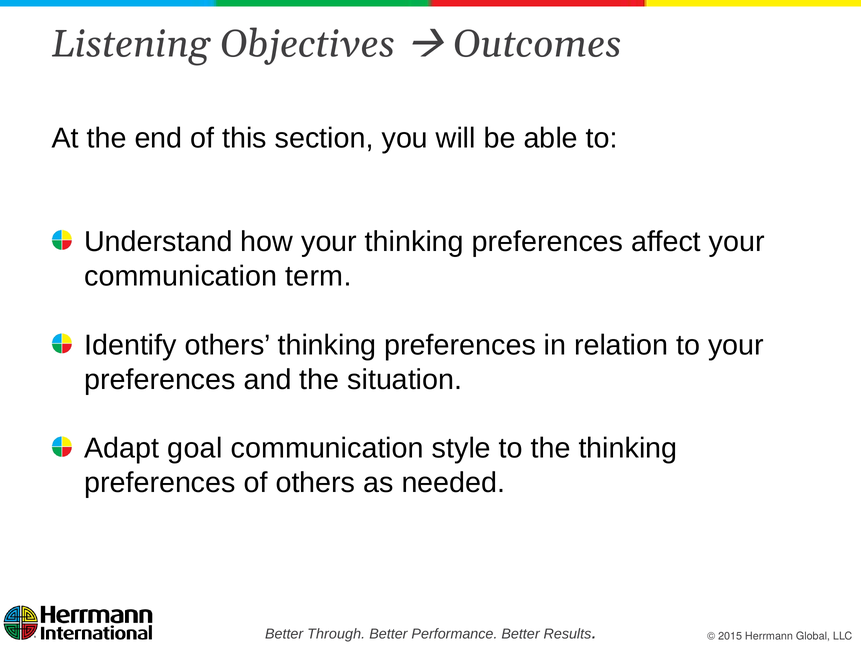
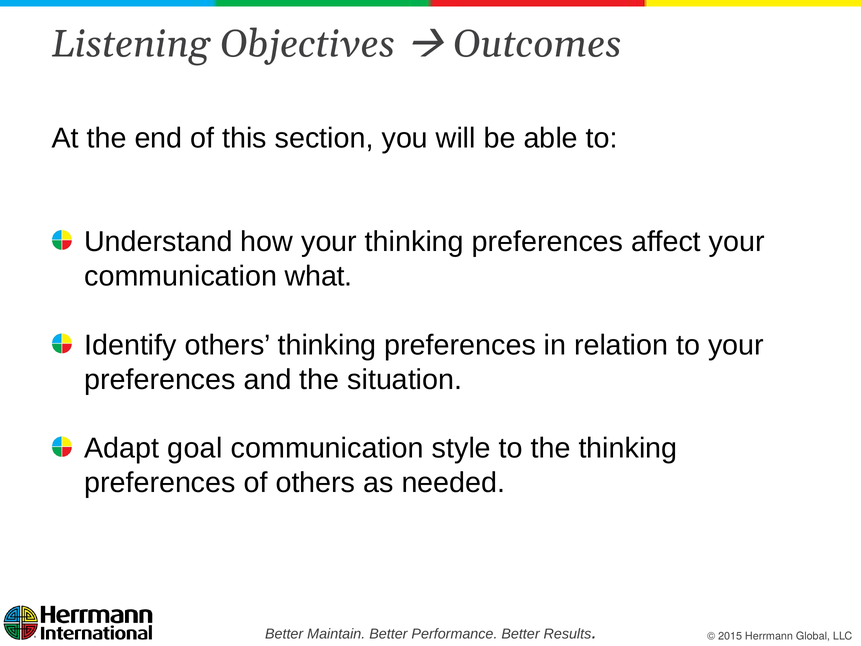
term: term -> what
Through: Through -> Maintain
